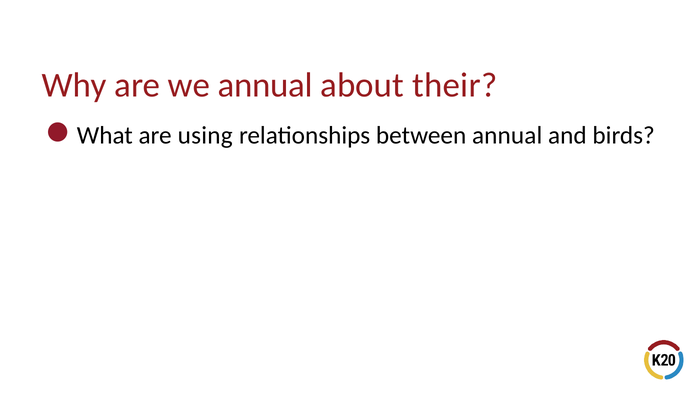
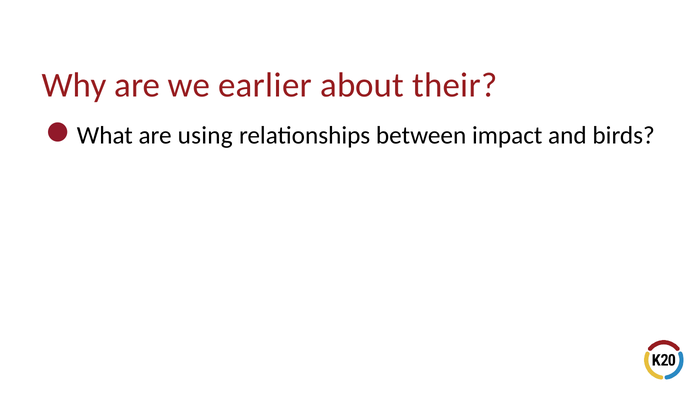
we annual: annual -> earlier
between annual: annual -> impact
